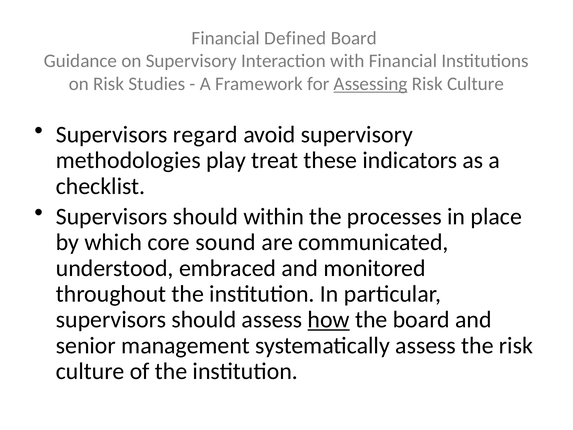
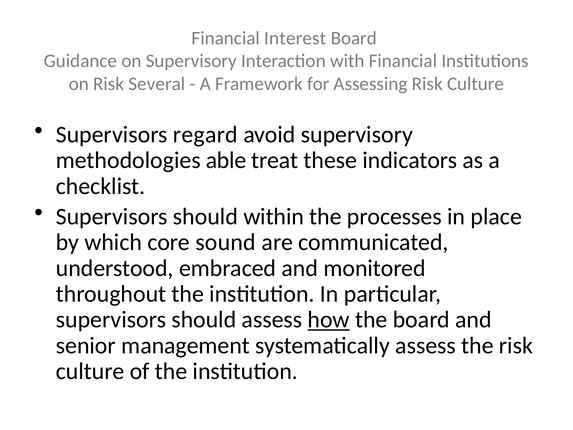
Defined: Defined -> Interest
Studies: Studies -> Several
Assessing underline: present -> none
play: play -> able
